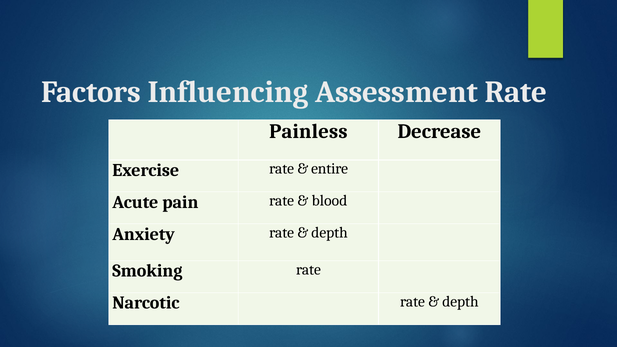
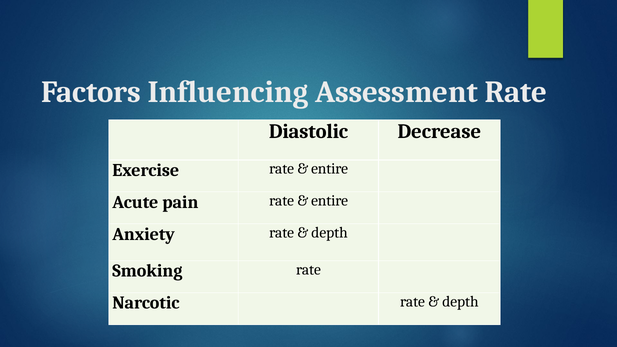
Painless: Painless -> Diastolic
blood at (329, 201): blood -> entire
